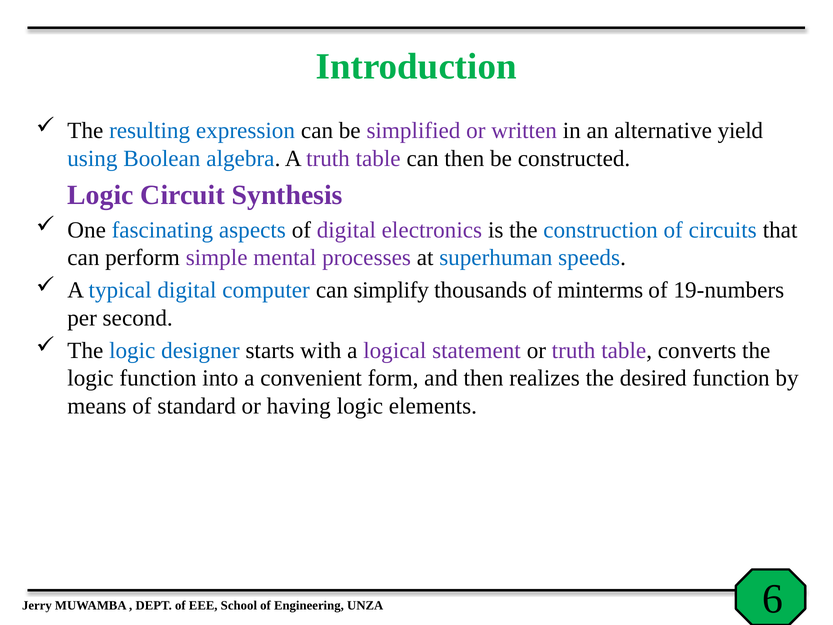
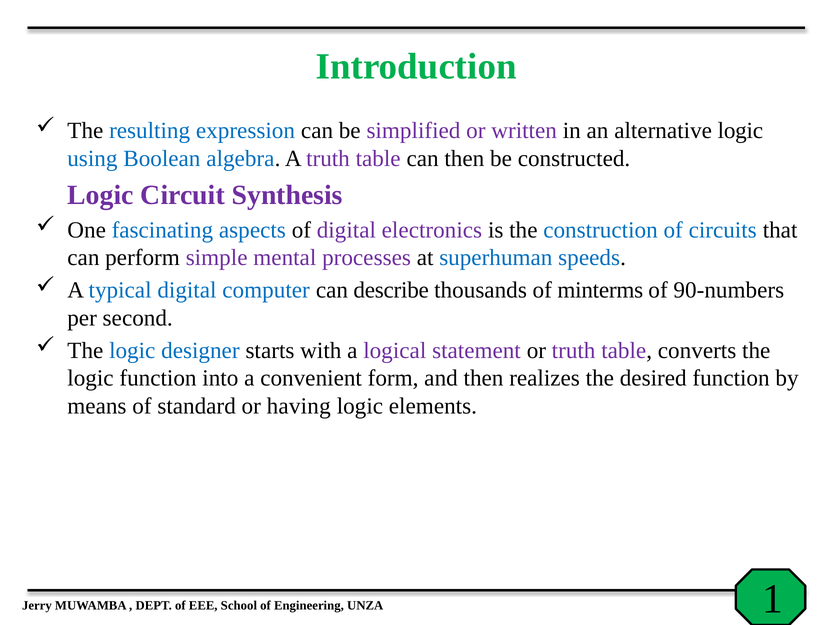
alternative yield: yield -> logic
simplify: simplify -> describe
19-numbers: 19-numbers -> 90-numbers
6: 6 -> 1
